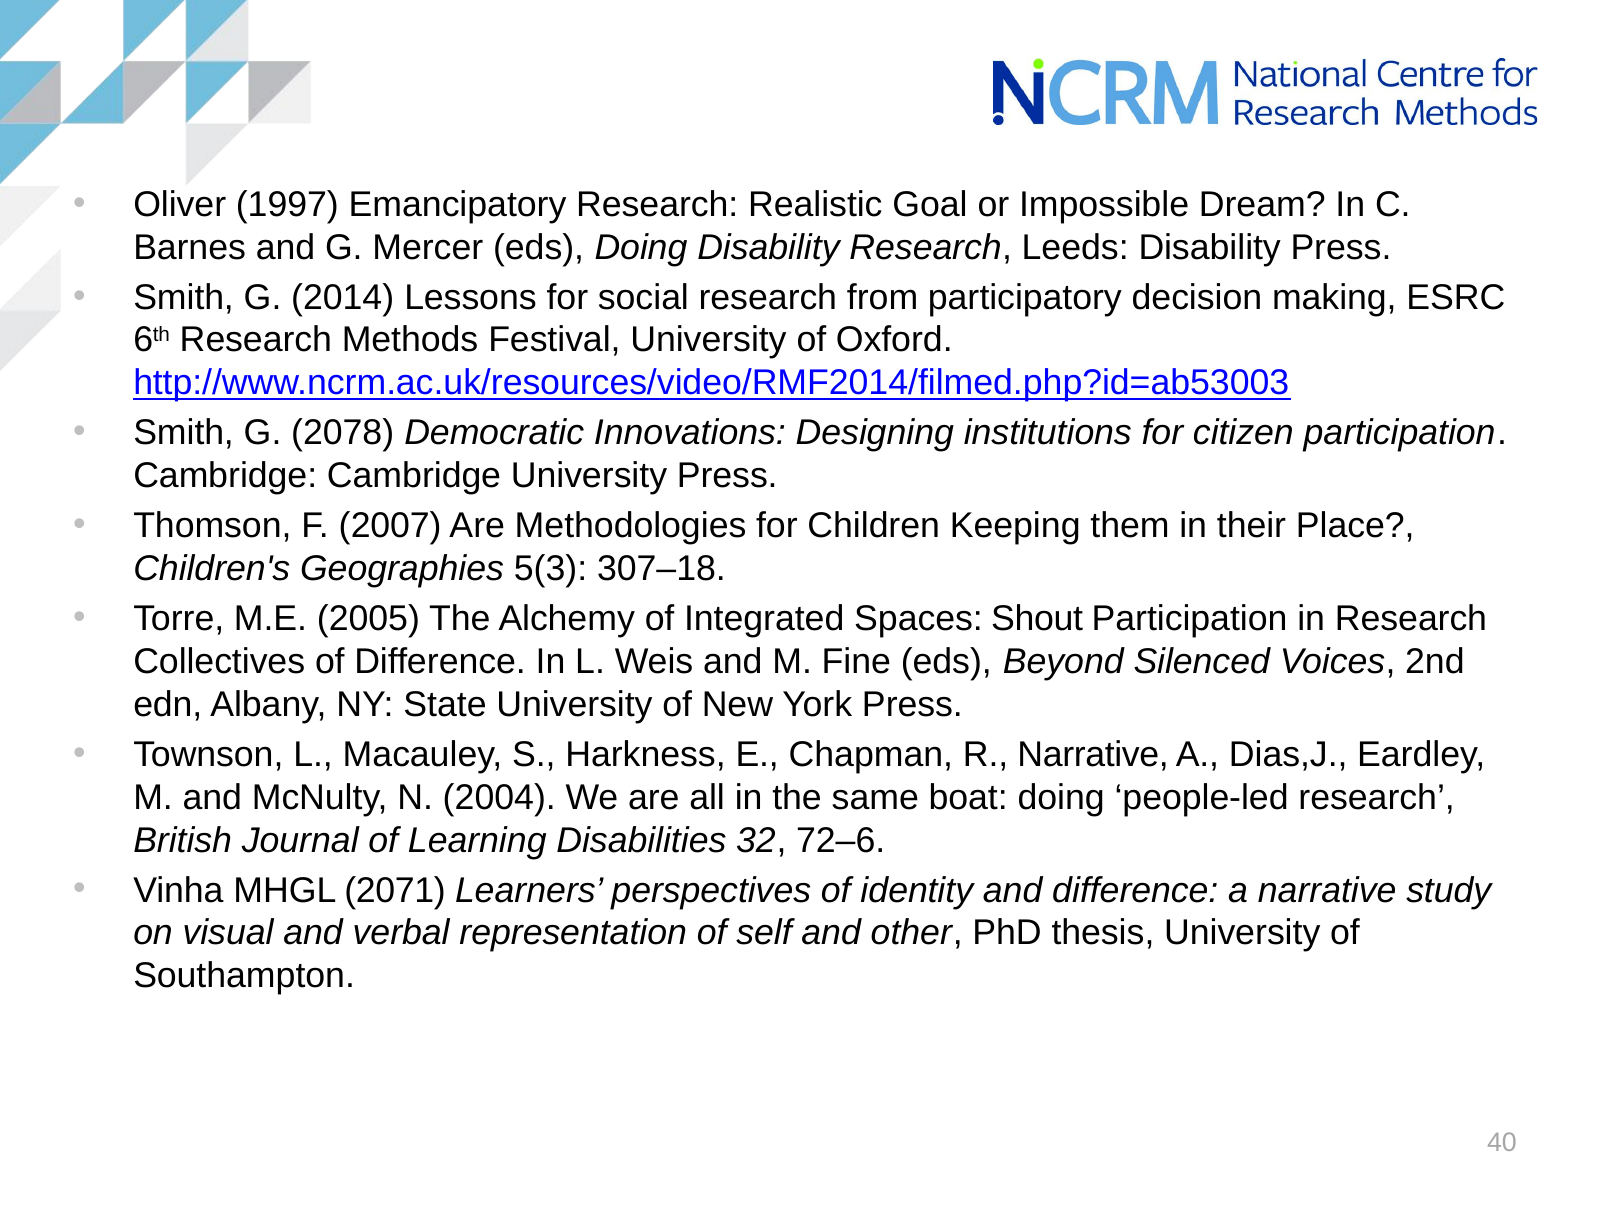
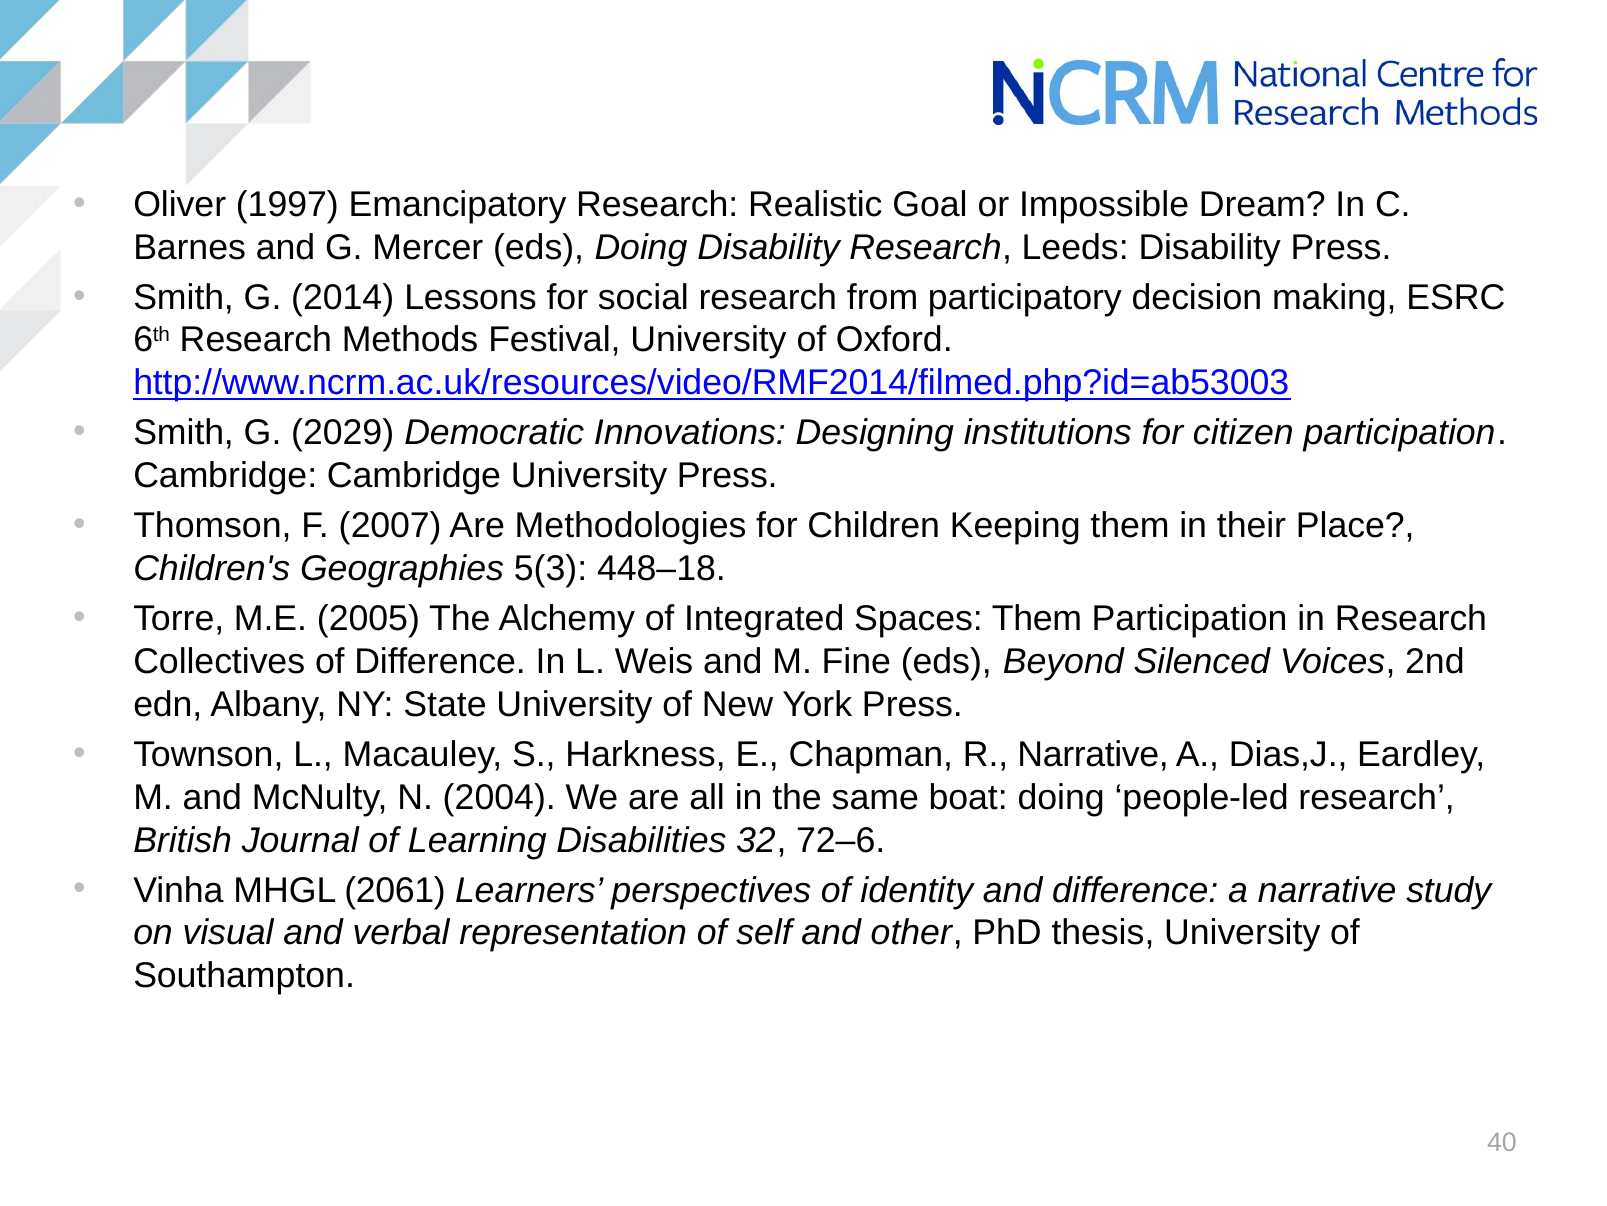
2078: 2078 -> 2029
307–18: 307–18 -> 448–18
Spaces Shout: Shout -> Them
2071: 2071 -> 2061
